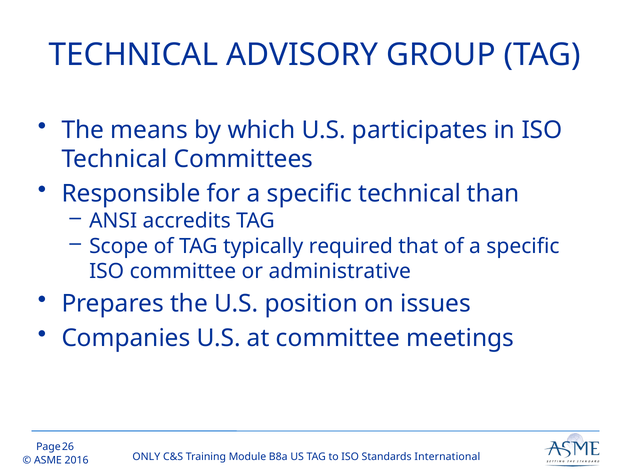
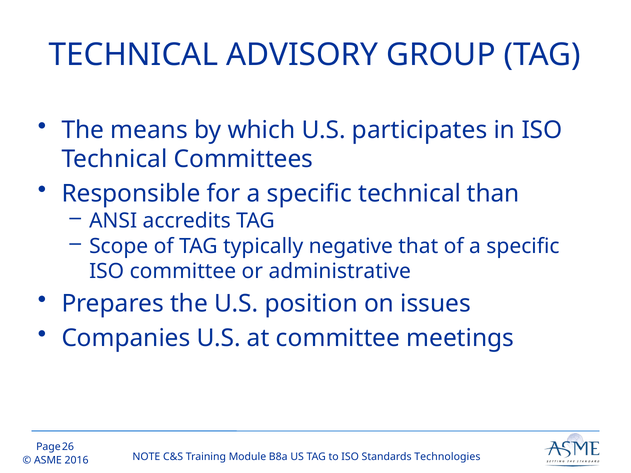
required: required -> negative
ONLY: ONLY -> NOTE
International: International -> Technologies
